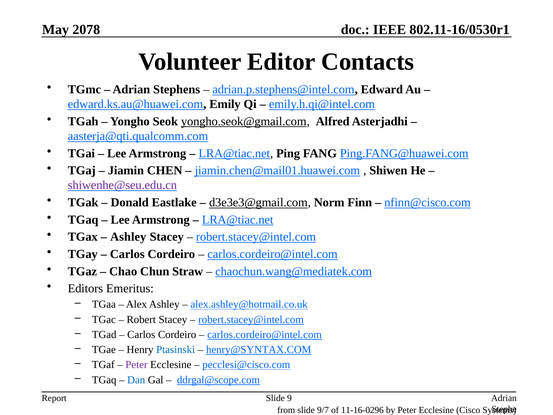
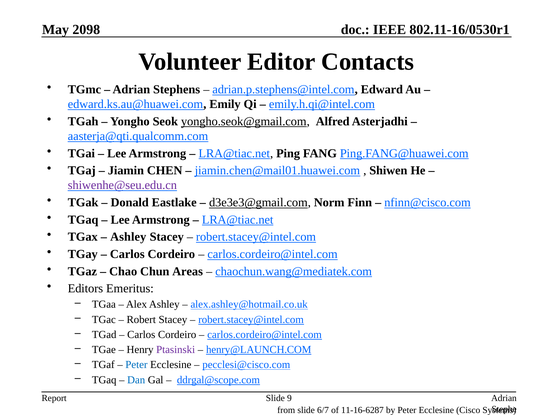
2078: 2078 -> 2098
Straw: Straw -> Areas
Ptasinski colour: blue -> purple
henry@SYNTAX.COM: henry@SYNTAX.COM -> henry@LAUNCH.COM
Peter at (136, 365) colour: purple -> blue
9/7: 9/7 -> 6/7
11-16-0296: 11-16-0296 -> 11-16-6287
